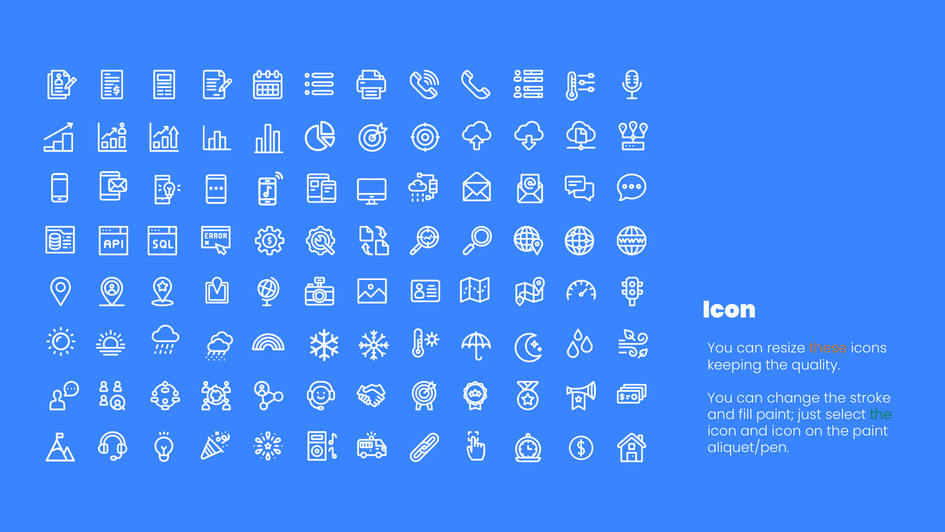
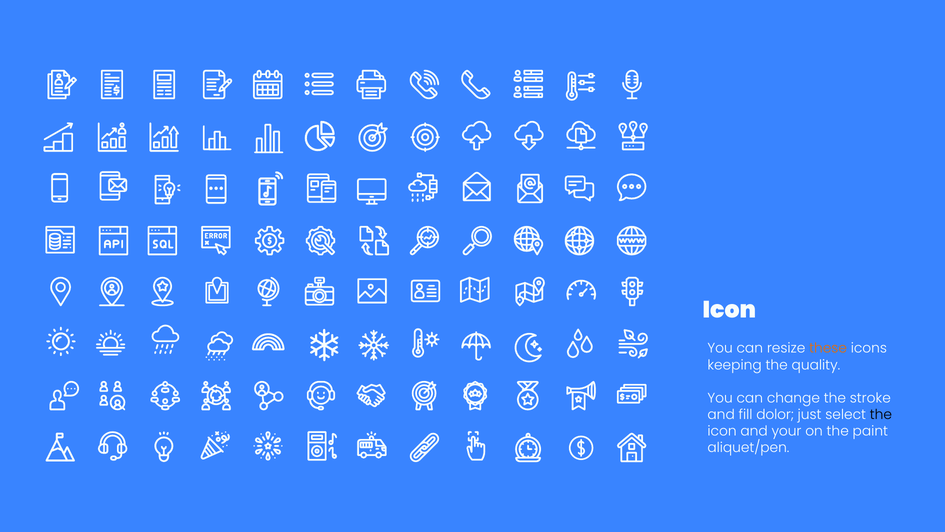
fill paint: paint -> dolor
the at (881, 414) colour: green -> black
and icon: icon -> your
